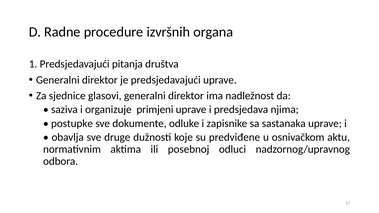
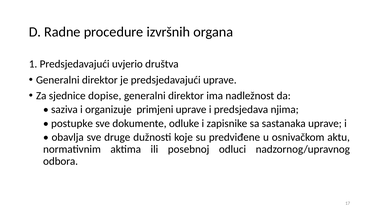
pitanja: pitanja -> uvjerio
glasovi: glasovi -> dopise
